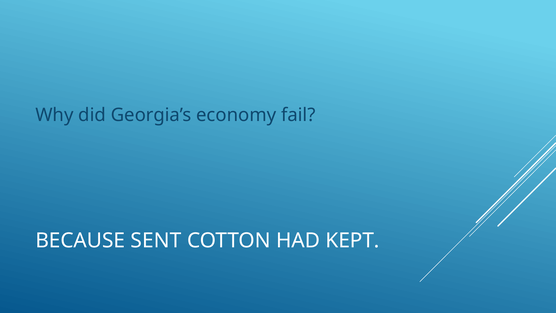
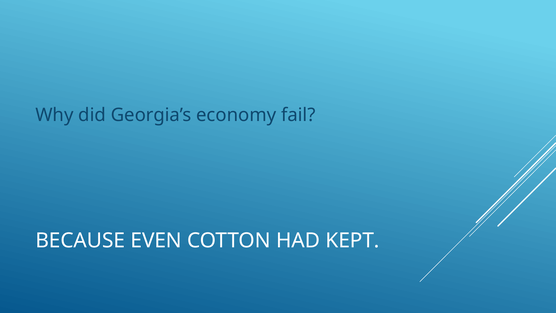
SENT: SENT -> EVEN
